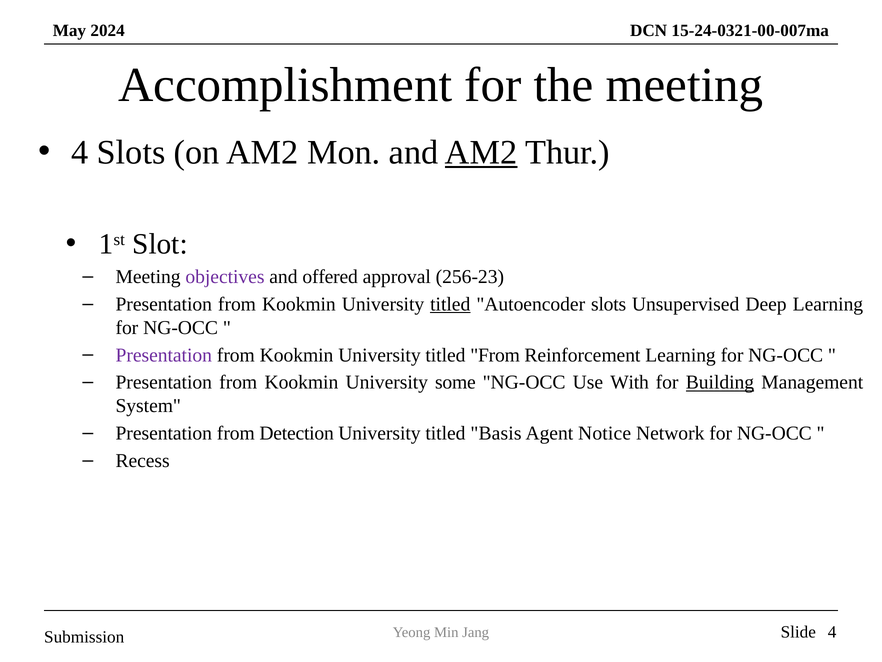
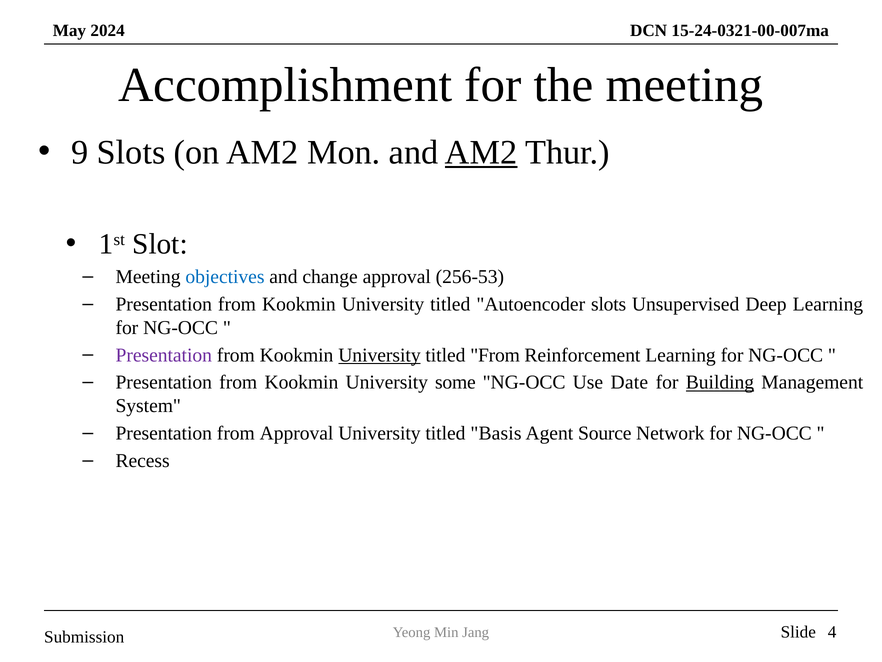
4 at (80, 152): 4 -> 9
objectives colour: purple -> blue
offered: offered -> change
256-23: 256-23 -> 256-53
titled at (450, 304) underline: present -> none
University at (379, 355) underline: none -> present
With: With -> Date
from Detection: Detection -> Approval
Notice: Notice -> Source
